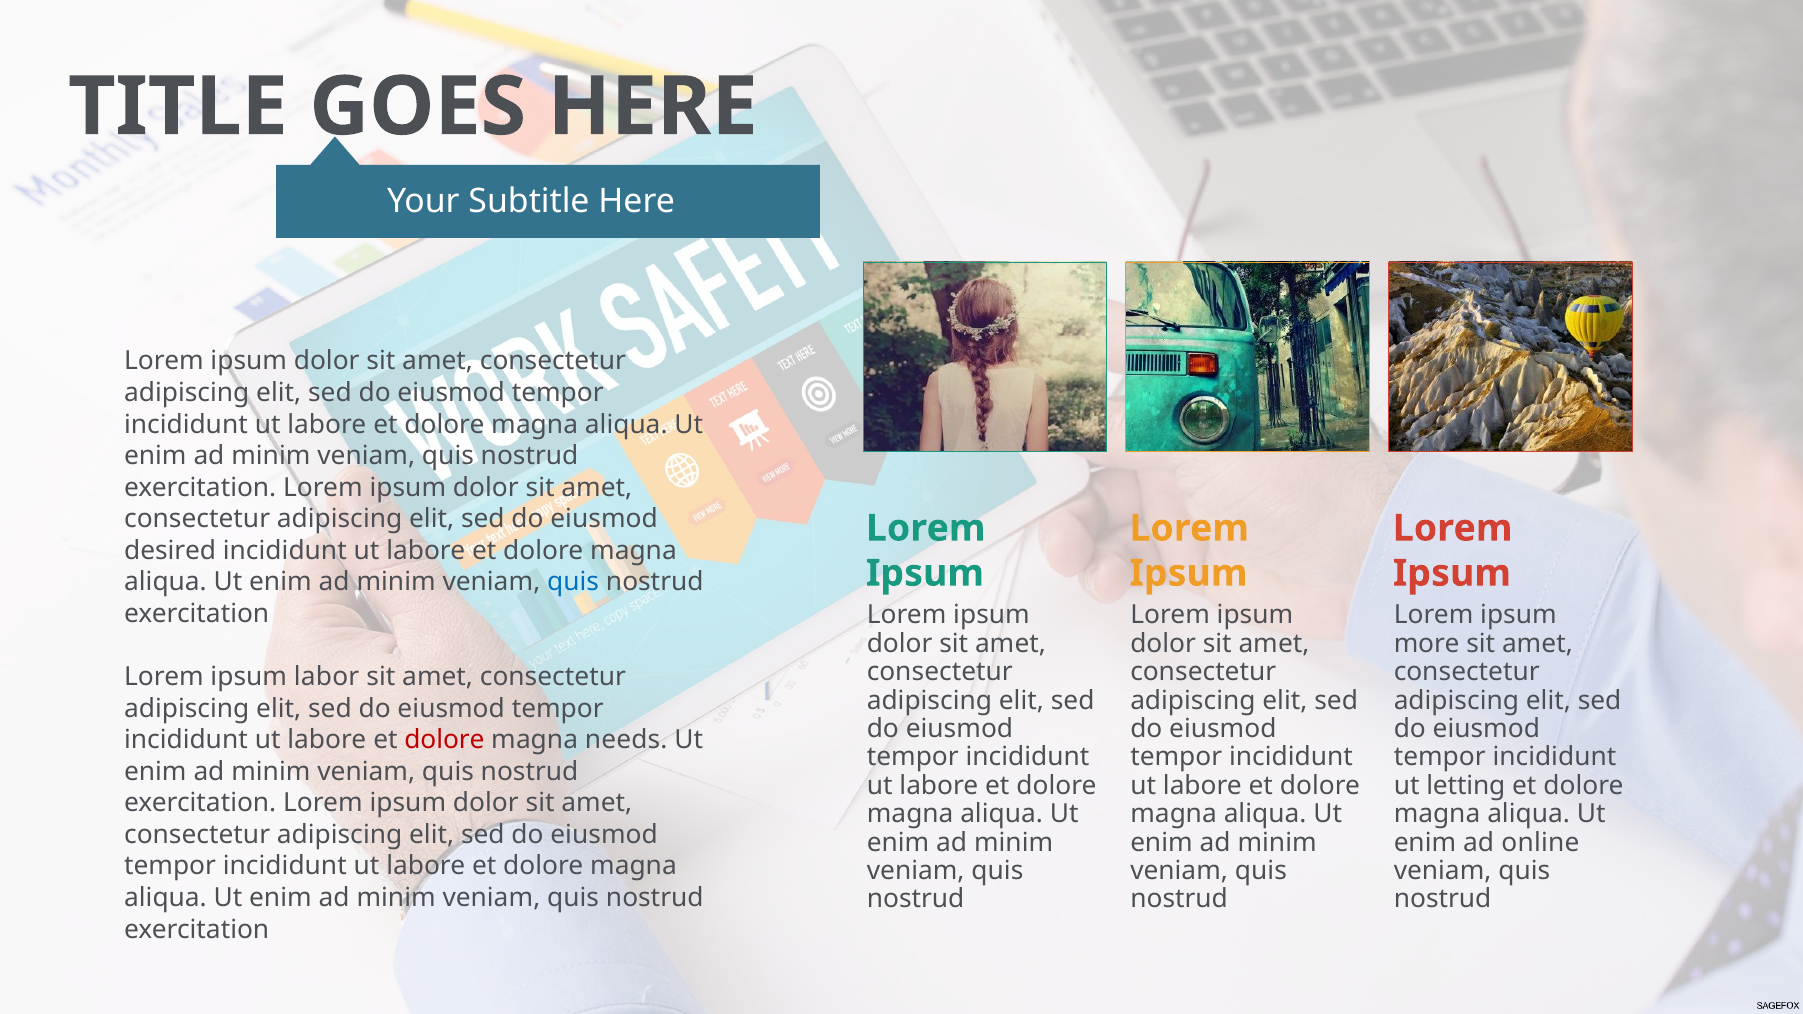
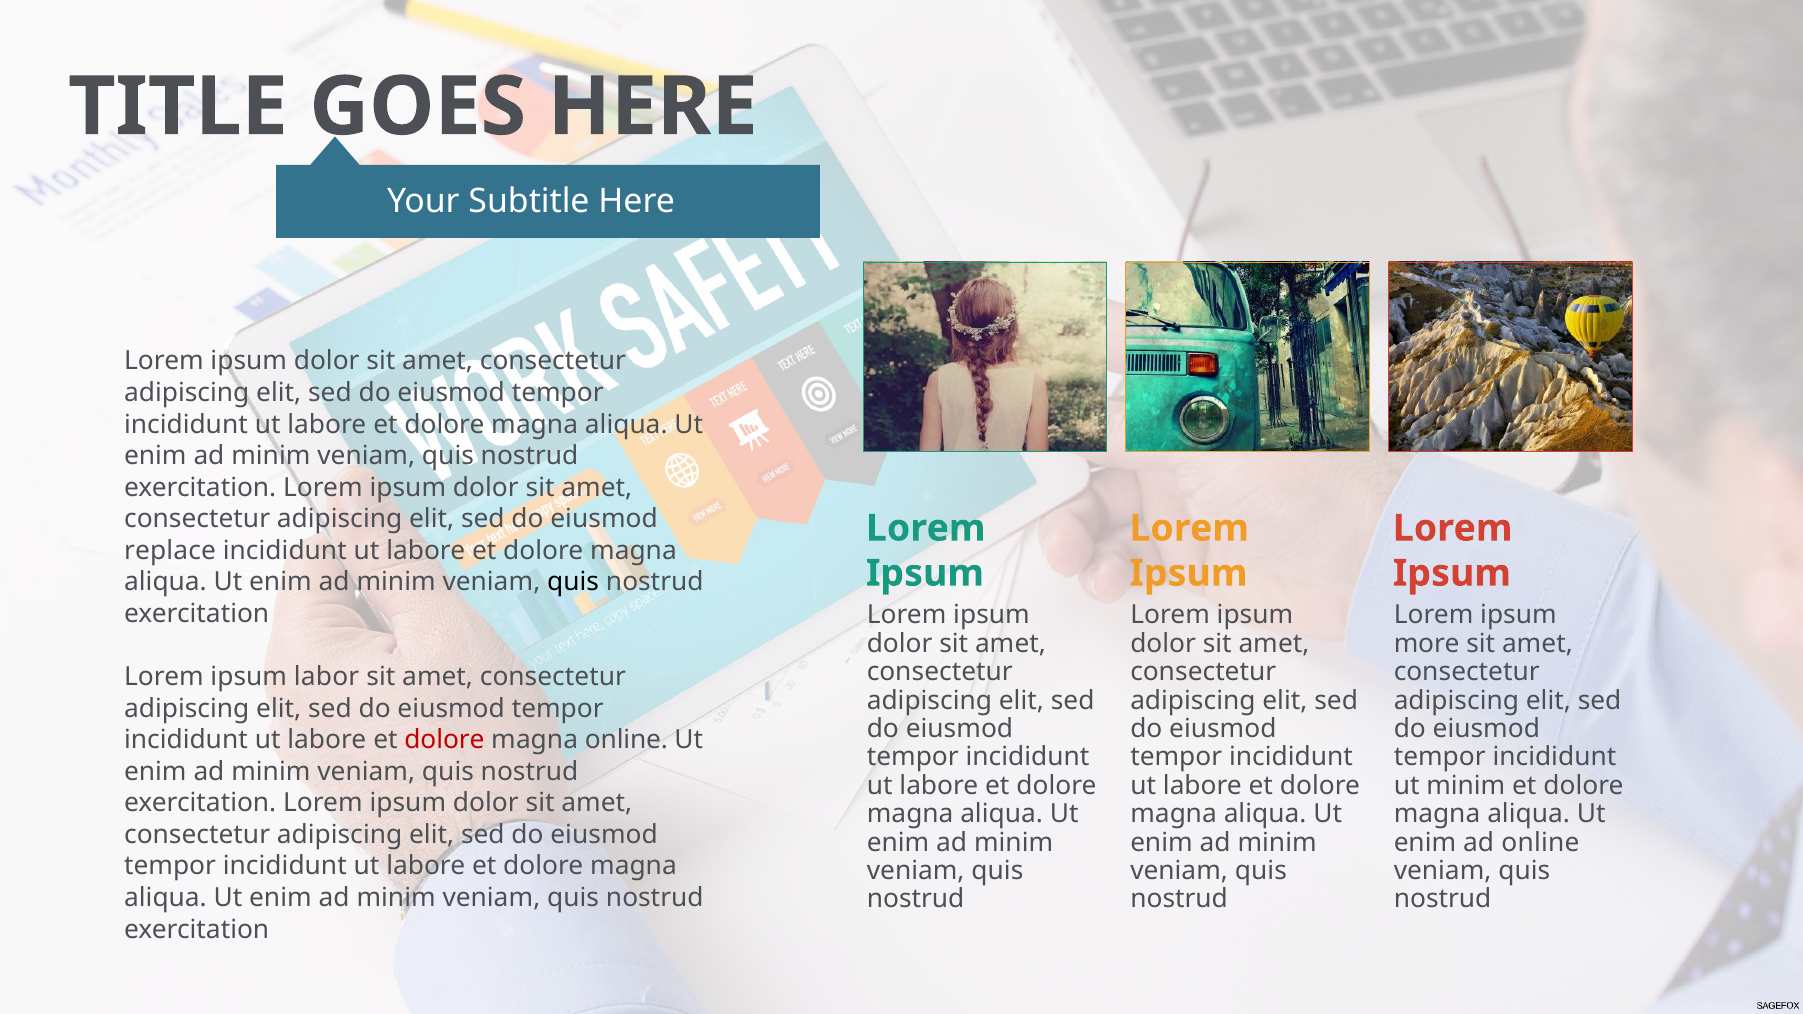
desired: desired -> replace
quis at (573, 582) colour: blue -> black
magna needs: needs -> online
ut letting: letting -> minim
